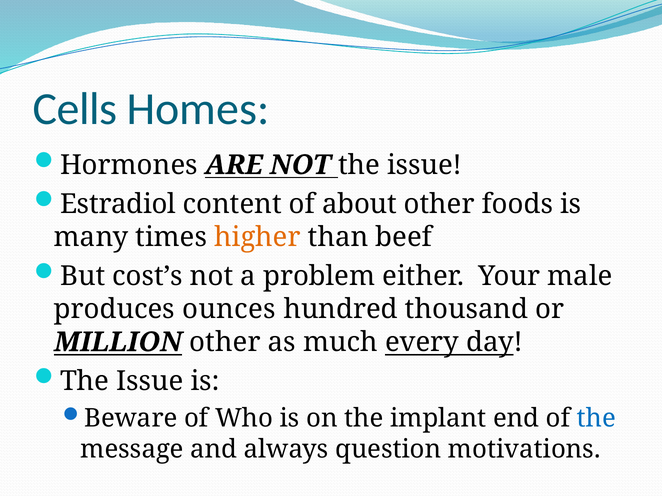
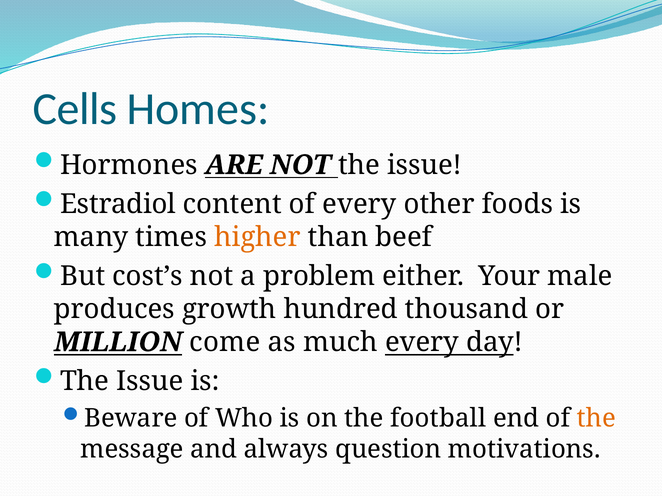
of about: about -> every
ounces: ounces -> growth
MILLION other: other -> come
implant: implant -> football
the at (596, 419) colour: blue -> orange
